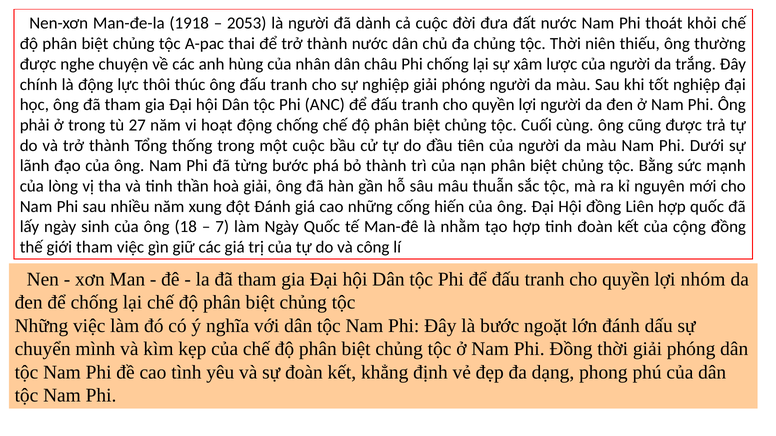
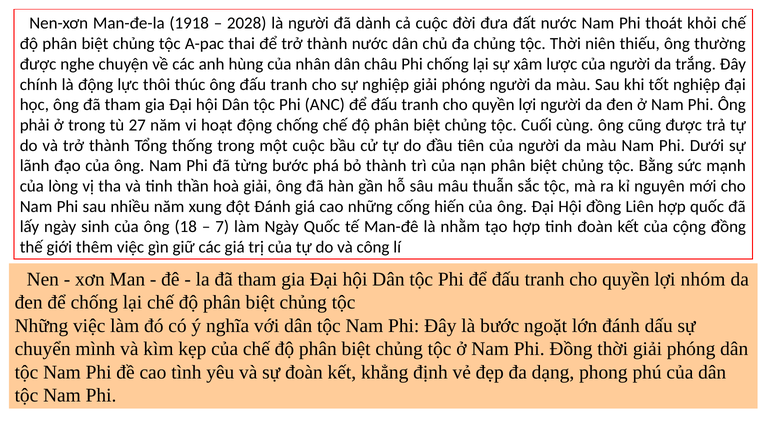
2053: 2053 -> 2028
giới tham: tham -> thêm
